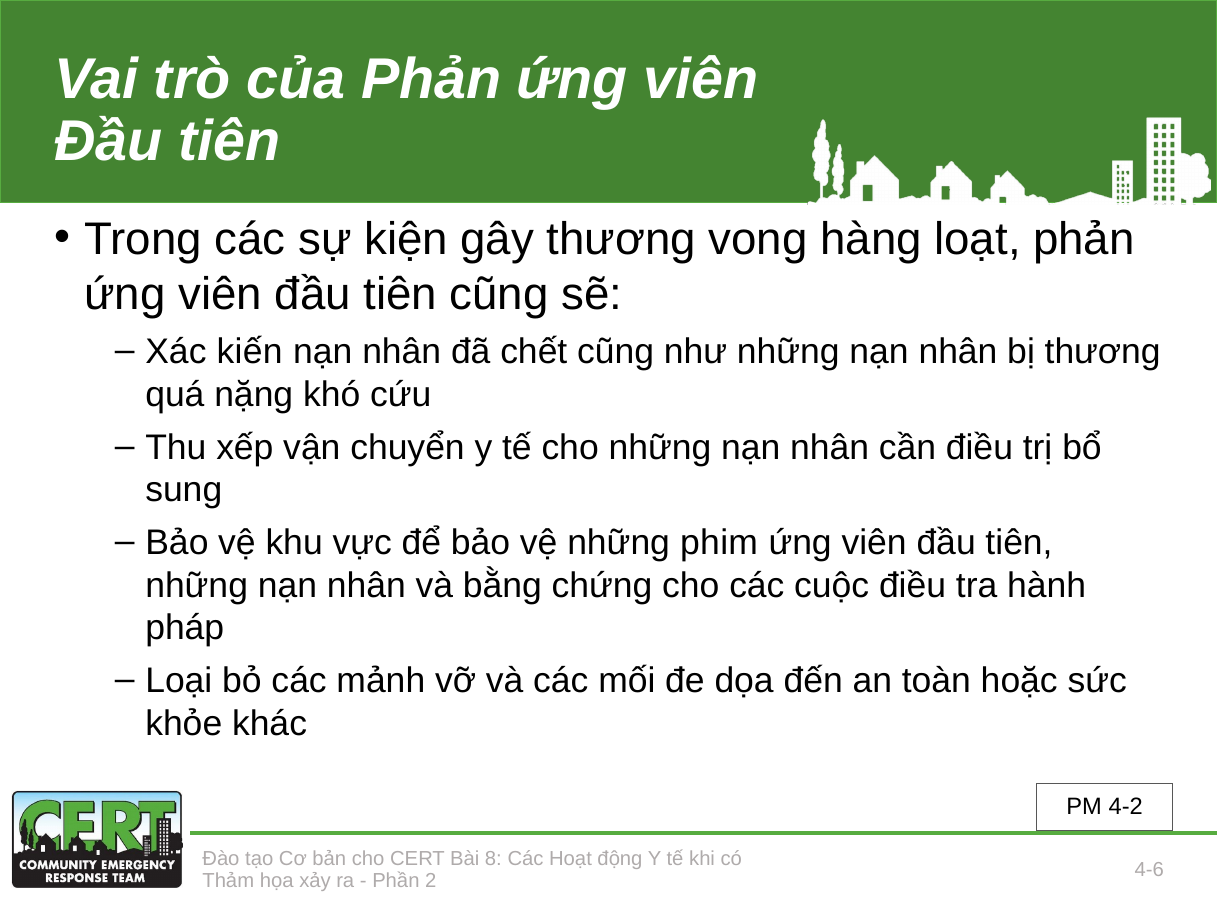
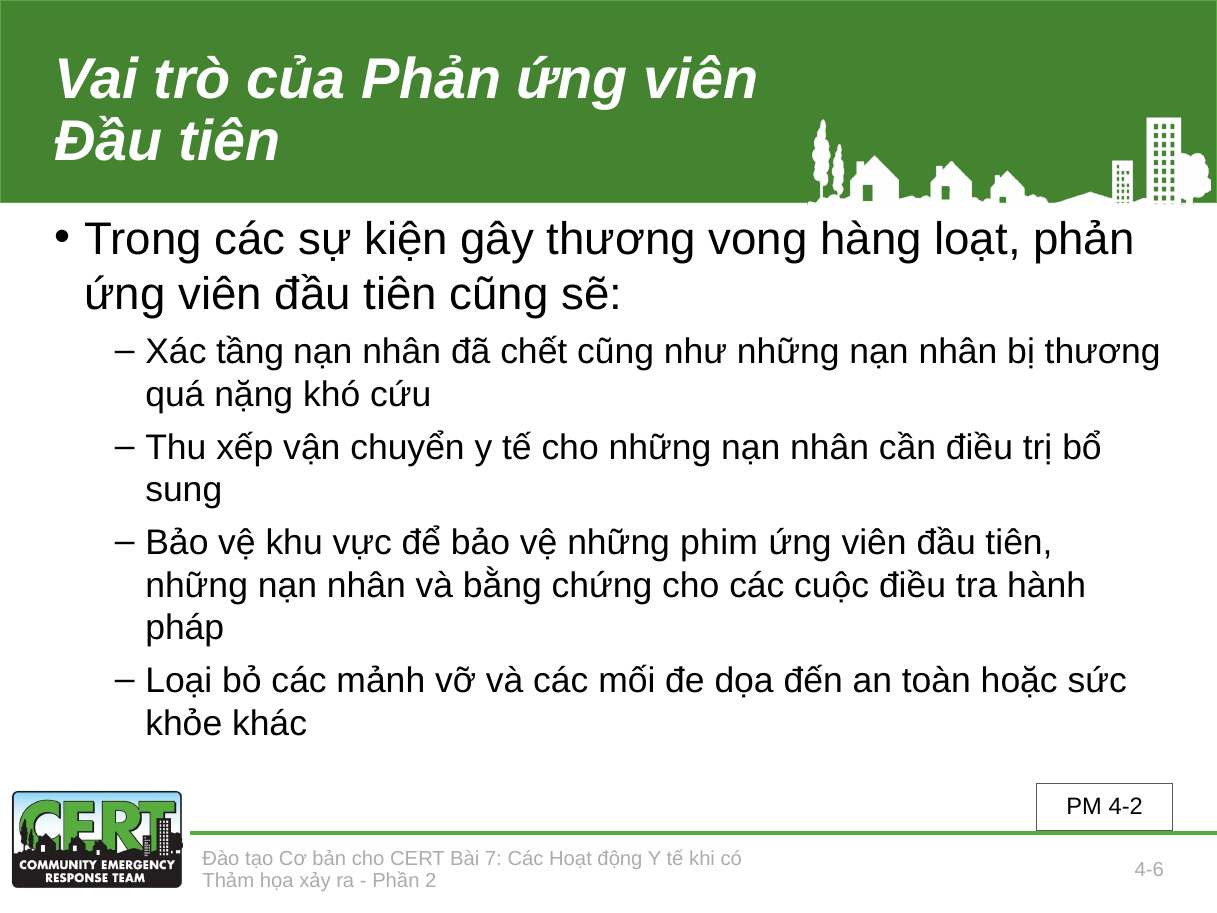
kiến: kiến -> tầng
8: 8 -> 7
